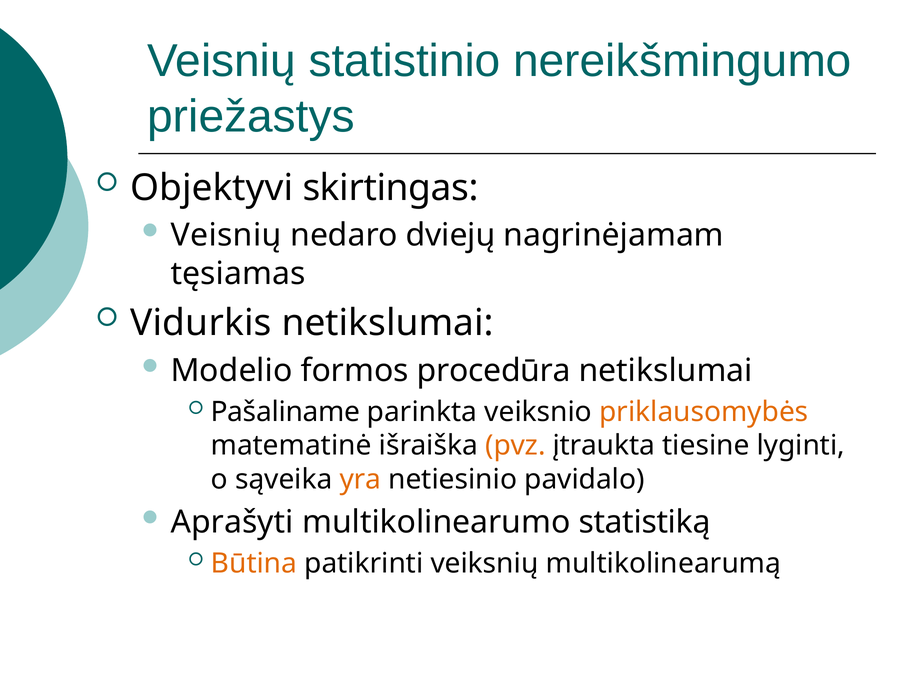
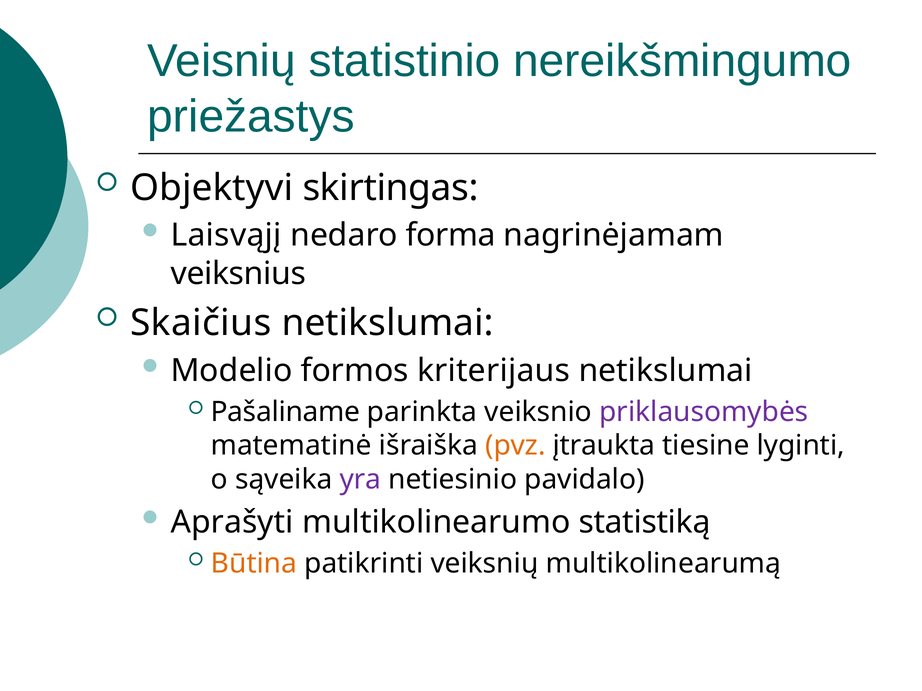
Veisnių at (226, 236): Veisnių -> Laisvąjį
dviejų: dviejų -> forma
tęsiamas: tęsiamas -> veiksnius
Vidurkis: Vidurkis -> Skaičius
procedūra: procedūra -> kriterijaus
priklausomybės colour: orange -> purple
yra colour: orange -> purple
